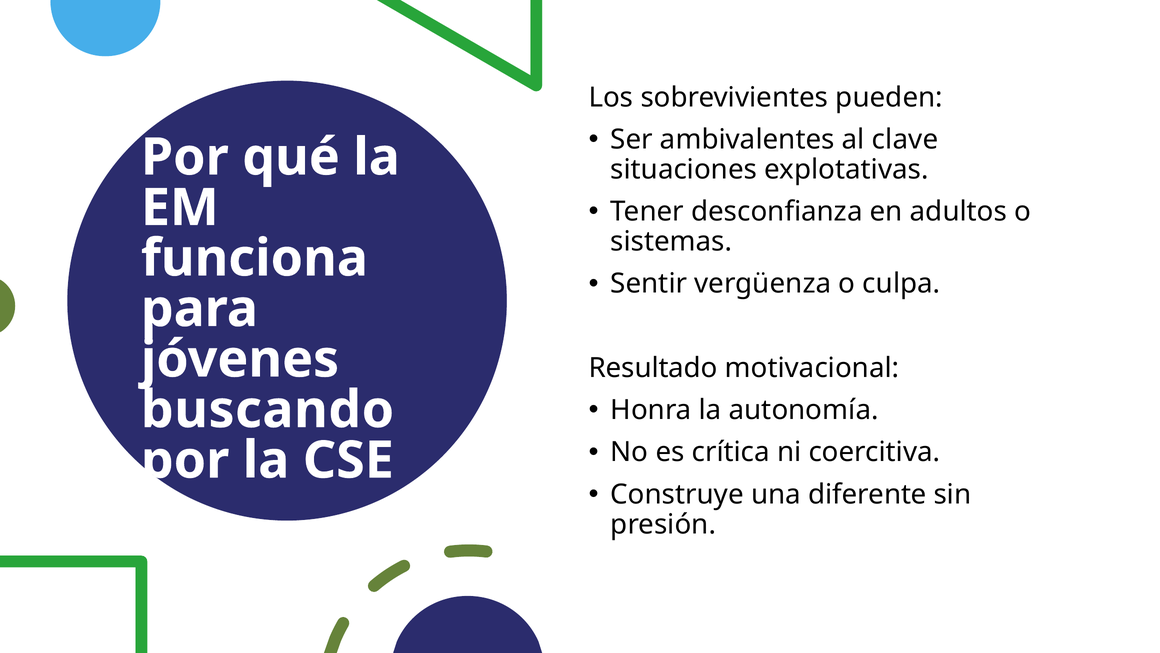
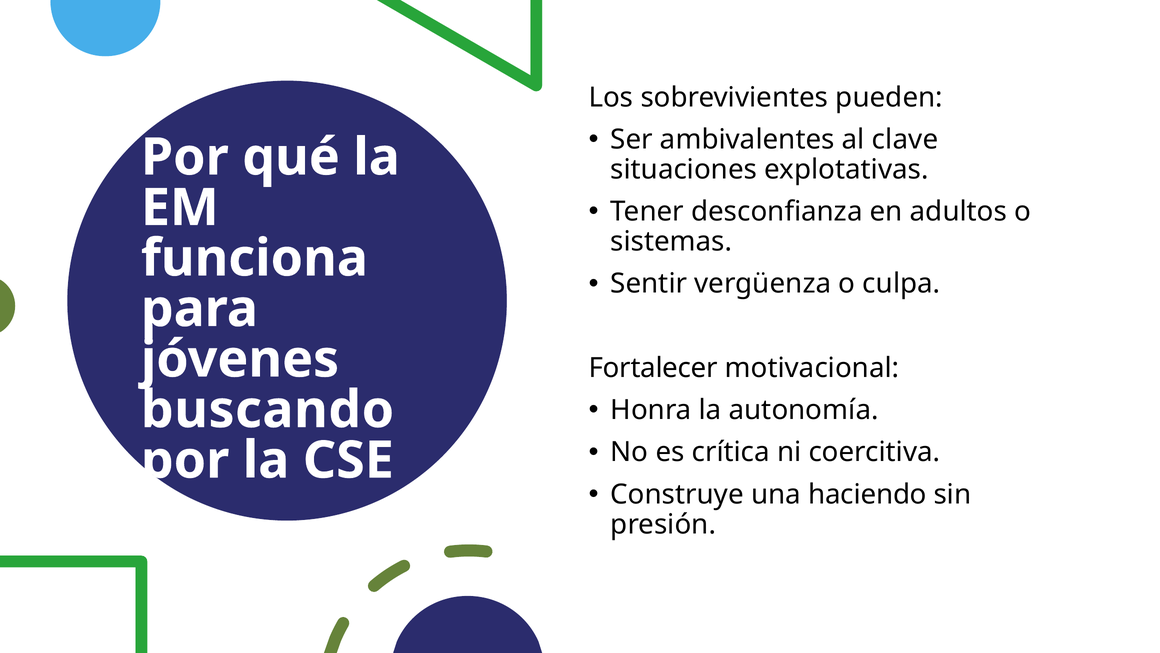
Resultado: Resultado -> Fortalecer
diferente: diferente -> haciendo
